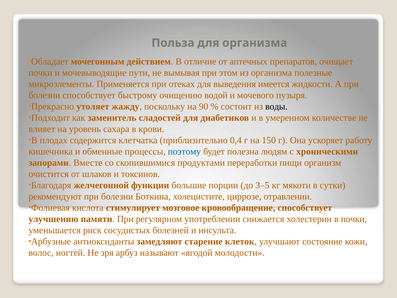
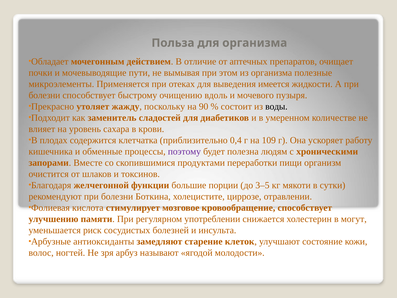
водой: водой -> вдоль
150: 150 -> 109
поэтому colour: blue -> purple
в почки: почки -> могут
